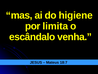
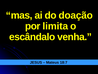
higiene: higiene -> doação
